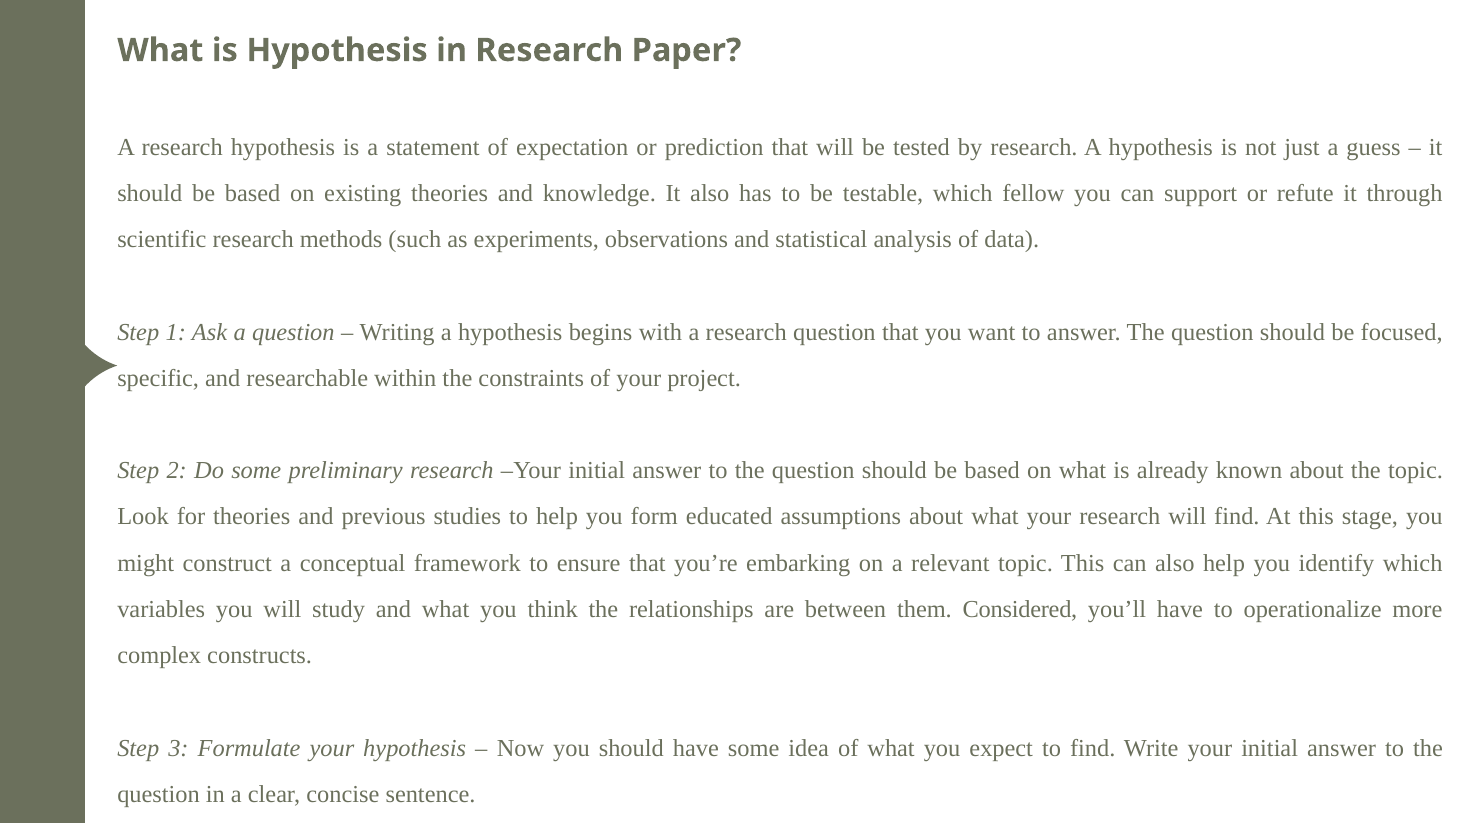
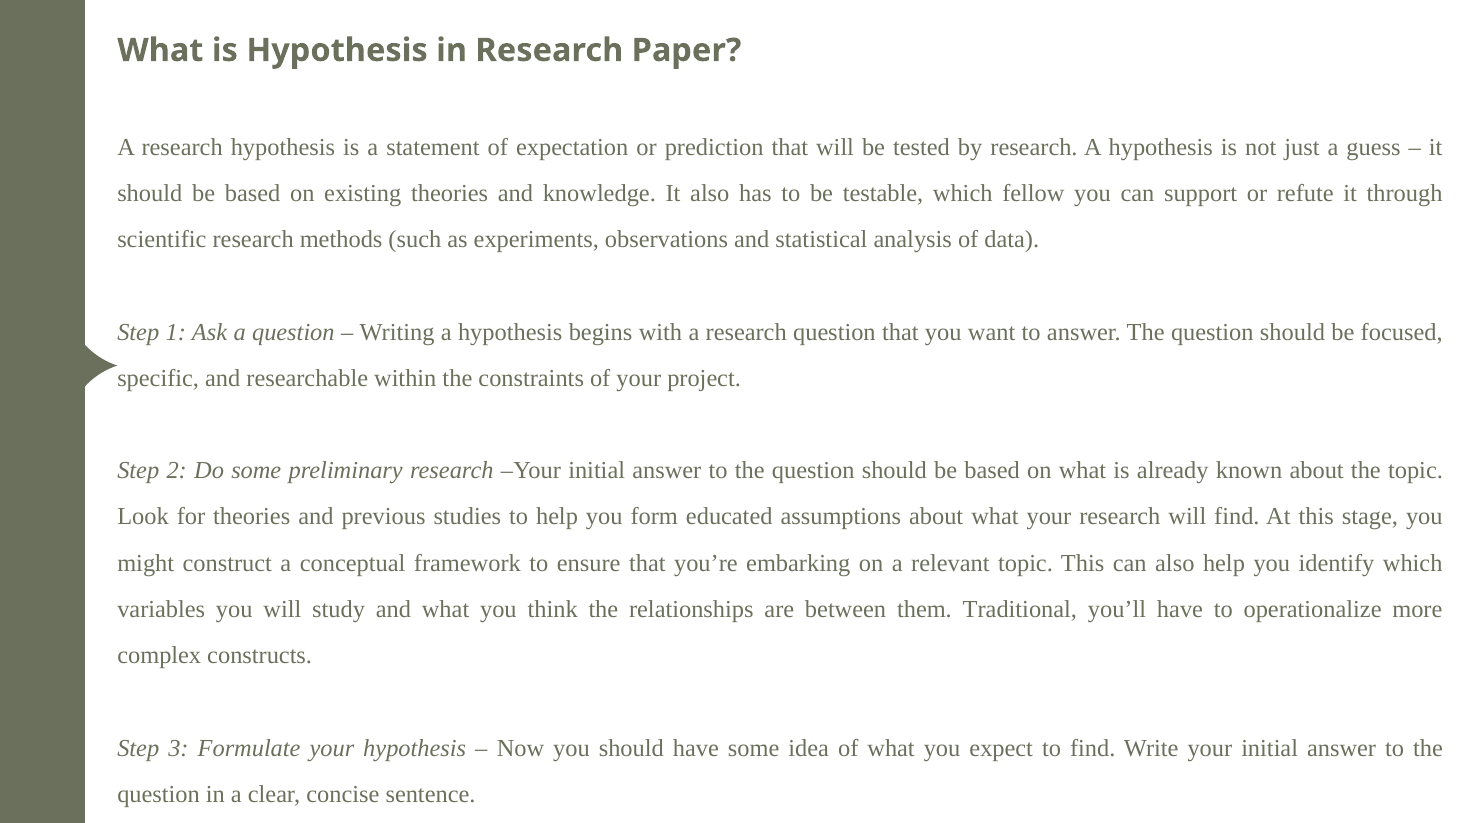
Considered: Considered -> Traditional
